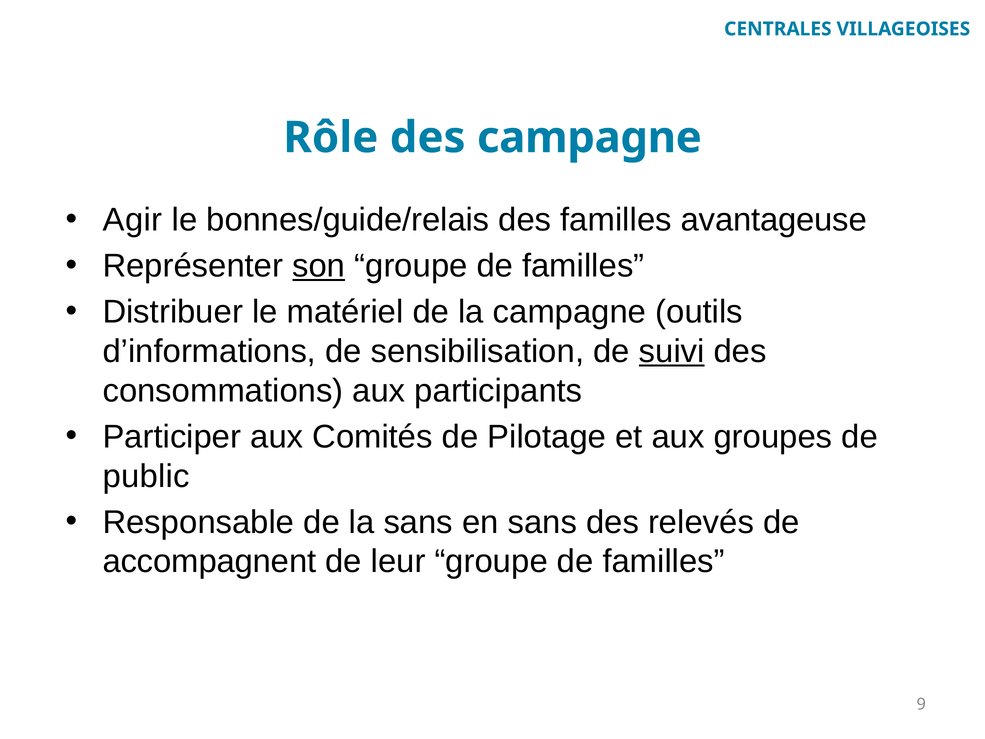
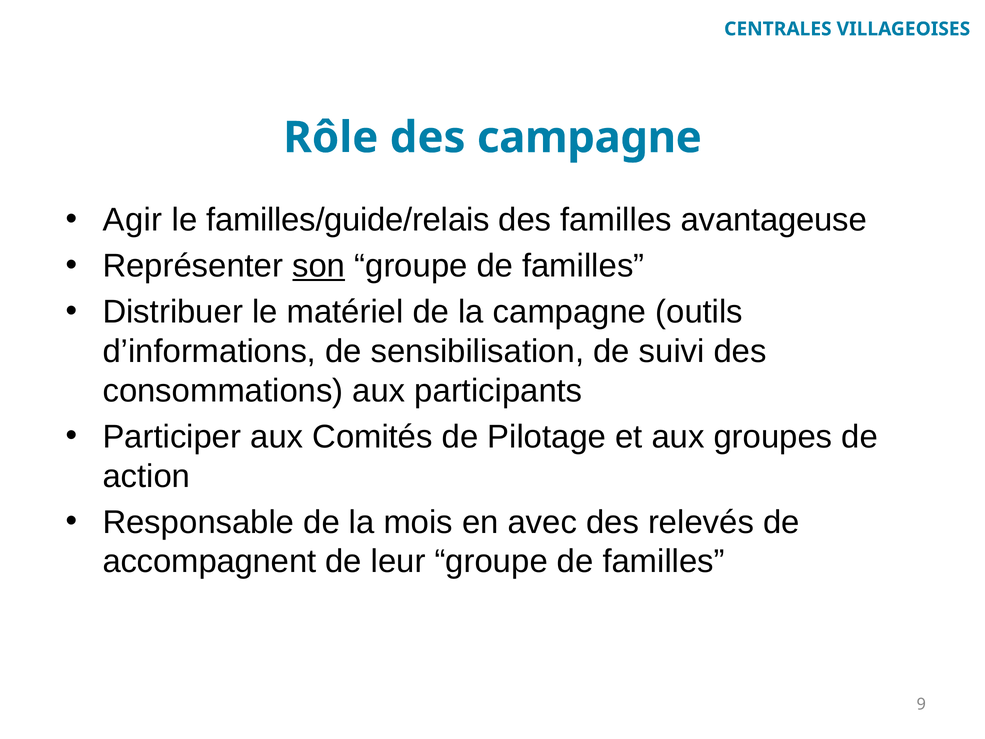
bonnes/guide/relais: bonnes/guide/relais -> familles/guide/relais
suivi underline: present -> none
public: public -> action
la sans: sans -> mois
en sans: sans -> avec
